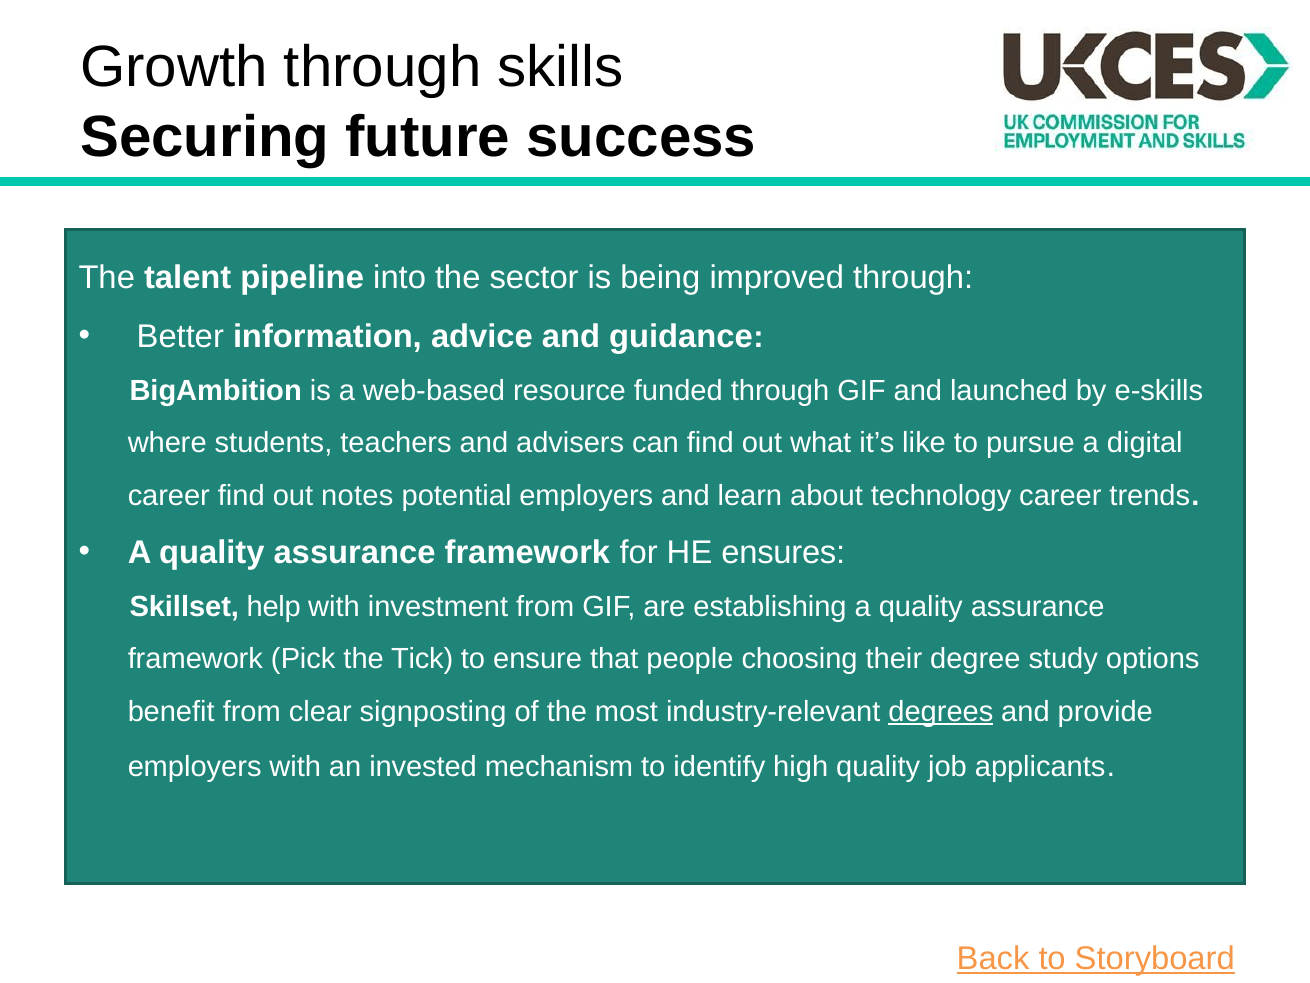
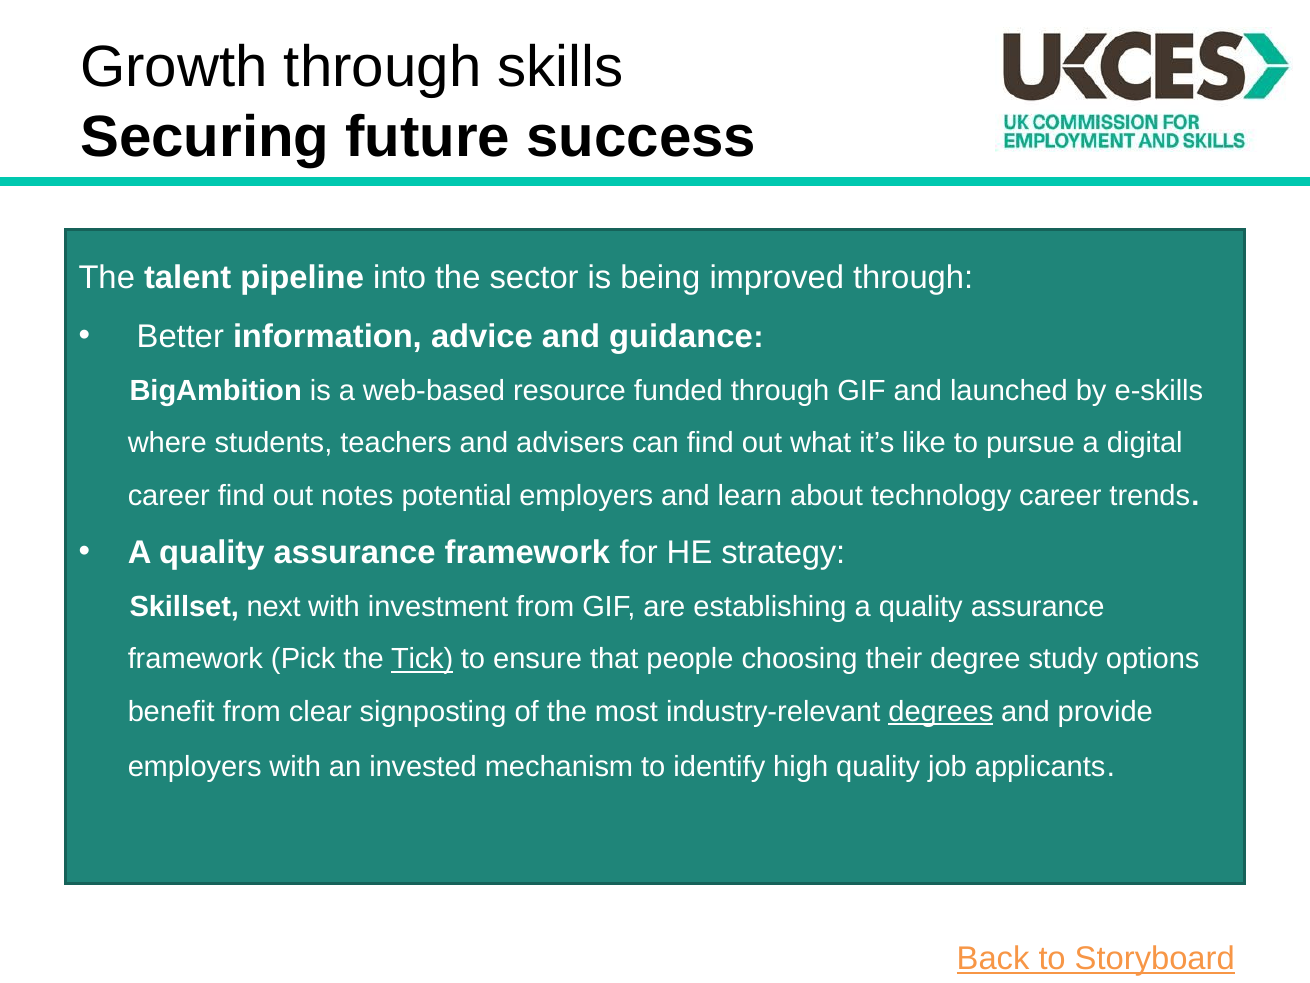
ensures: ensures -> strategy
help: help -> next
Tick underline: none -> present
